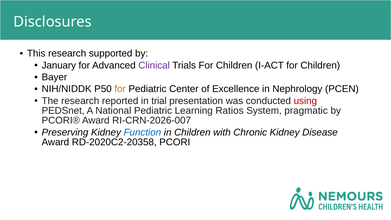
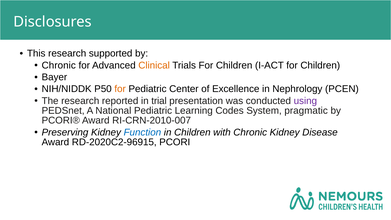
January at (59, 65): January -> Chronic
Clinical colour: purple -> orange
using colour: red -> purple
Ratios: Ratios -> Codes
RI-CRN-2026-007: RI-CRN-2026-007 -> RI-CRN-2010-007
RD-2020C2-20358: RD-2020C2-20358 -> RD-2020C2-96915
